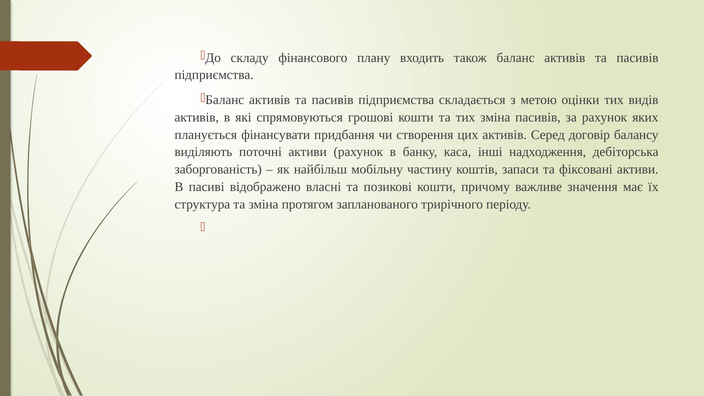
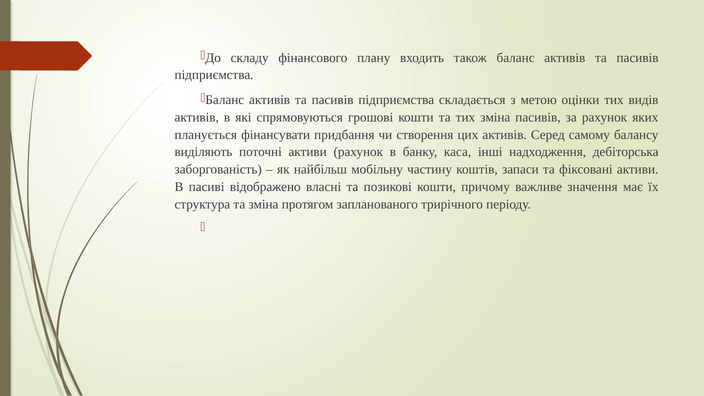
договір: договір -> самому
